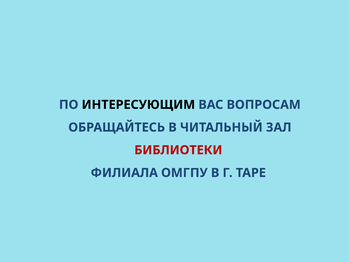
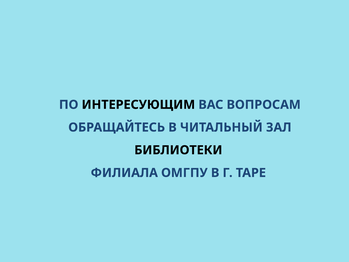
БИБЛИОТЕКИ colour: red -> black
